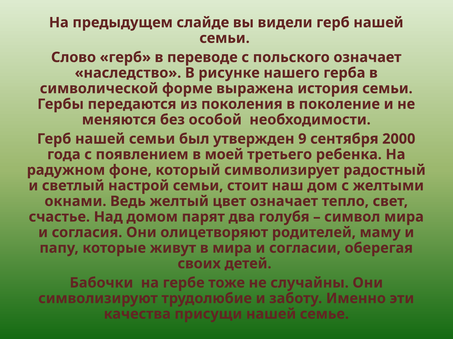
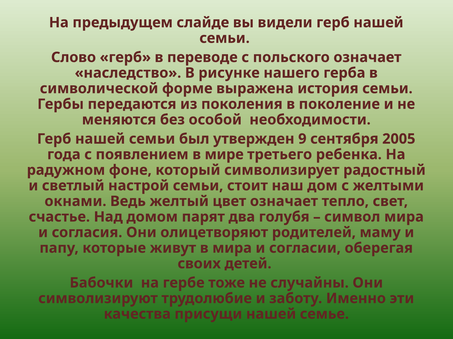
2000: 2000 -> 2005
моей: моей -> мире
